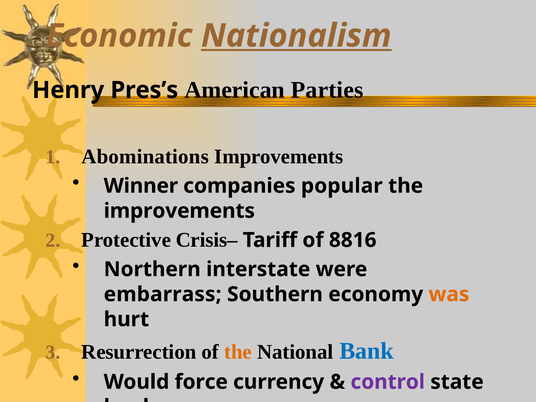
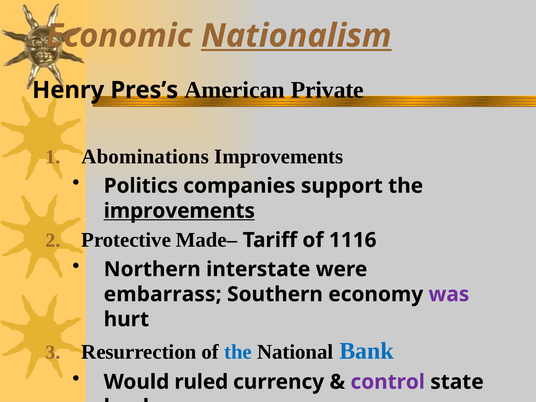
Parties: Parties -> Private
Winner: Winner -> Politics
popular: popular -> support
improvements at (179, 211) underline: none -> present
Crisis–: Crisis– -> Made–
8816: 8816 -> 1116
was colour: orange -> purple
the at (238, 352) colour: orange -> blue
force: force -> ruled
